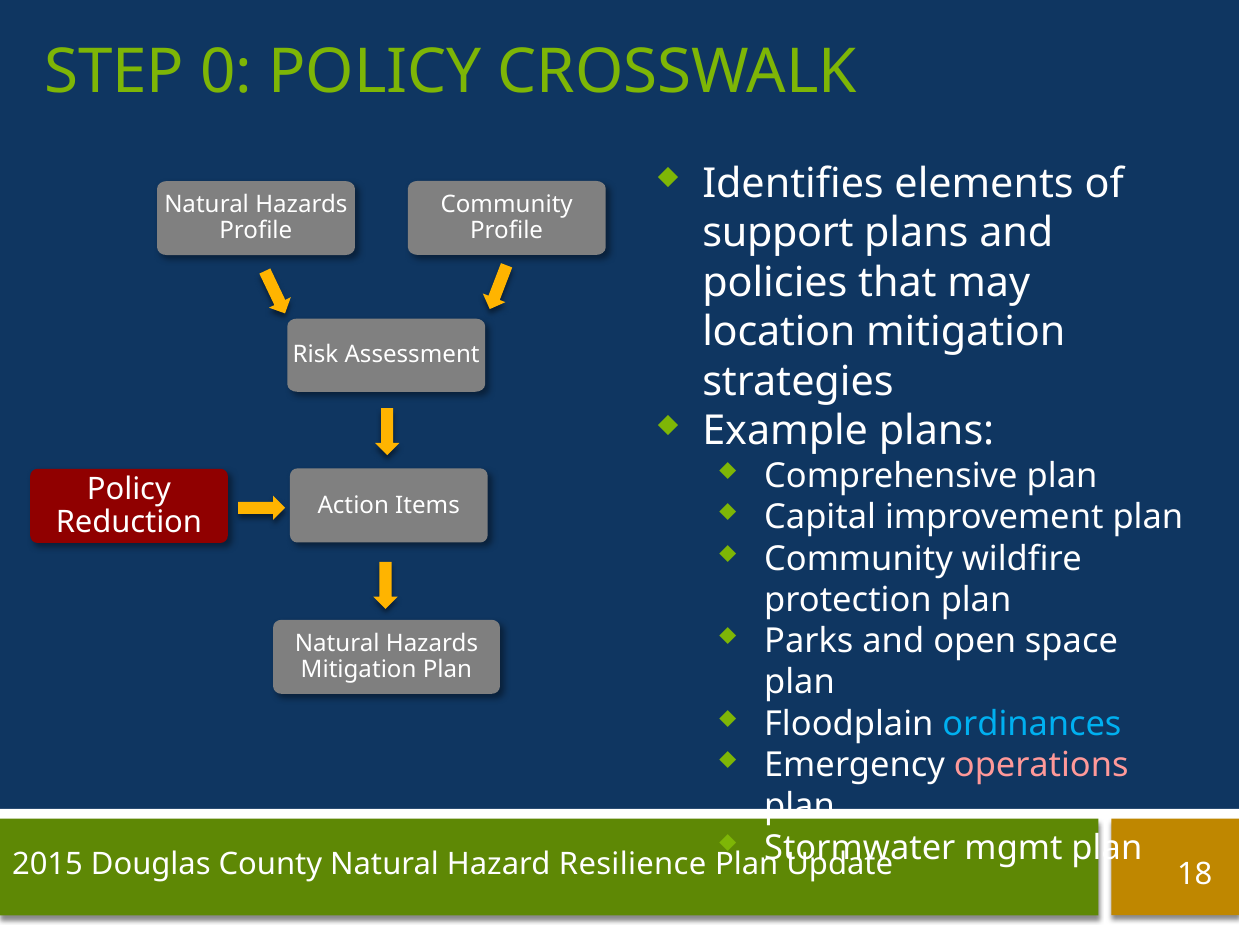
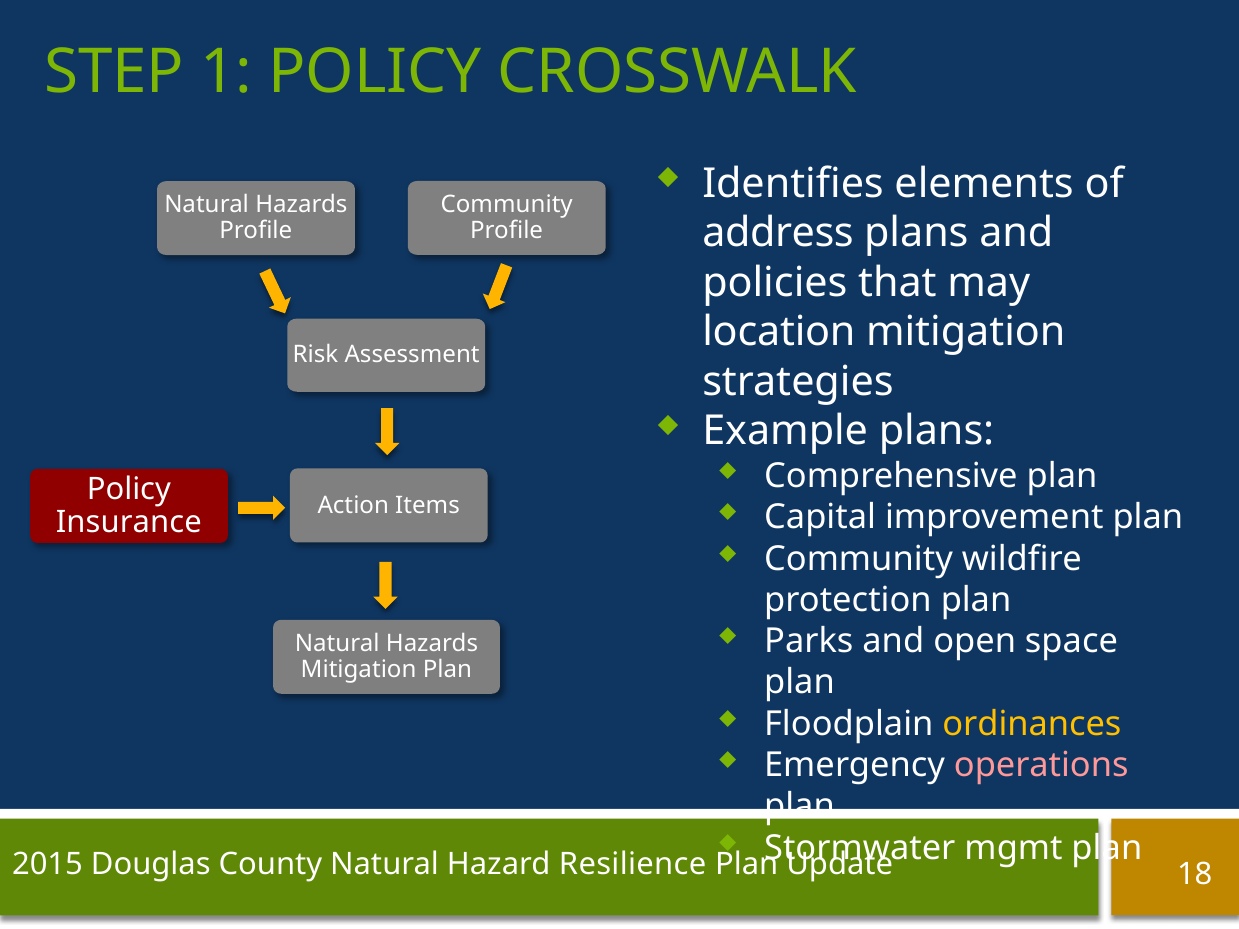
0: 0 -> 1
support: support -> address
Reduction: Reduction -> Insurance
ordinances colour: light blue -> yellow
